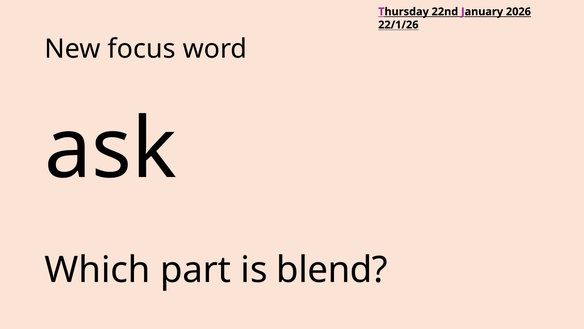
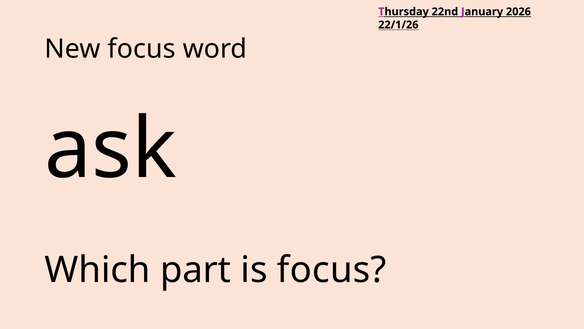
is blend: blend -> focus
